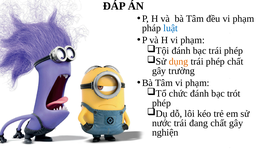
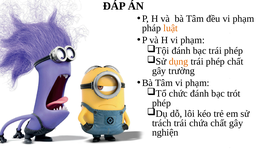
luật colour: blue -> orange
nước: nước -> trách
đang: đang -> chứa
